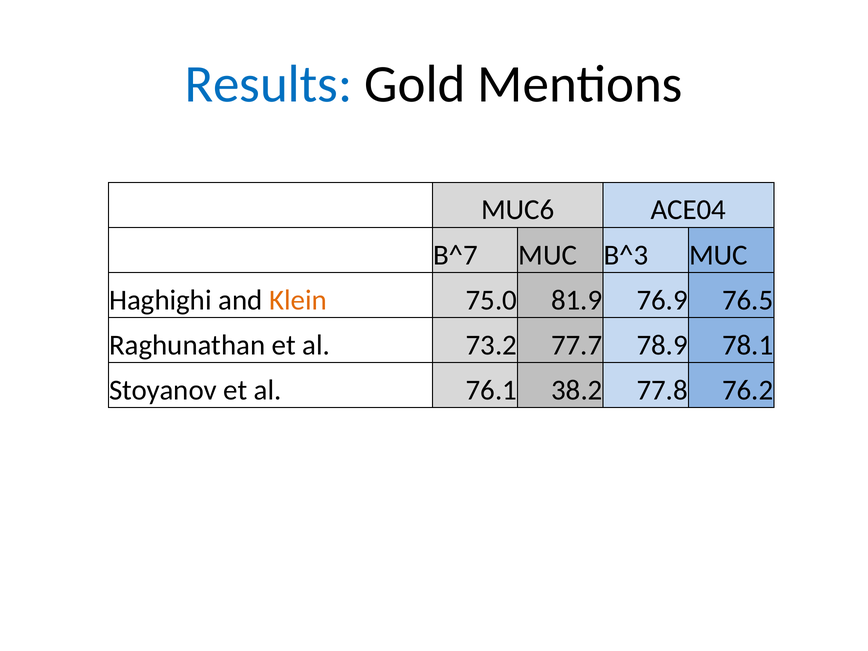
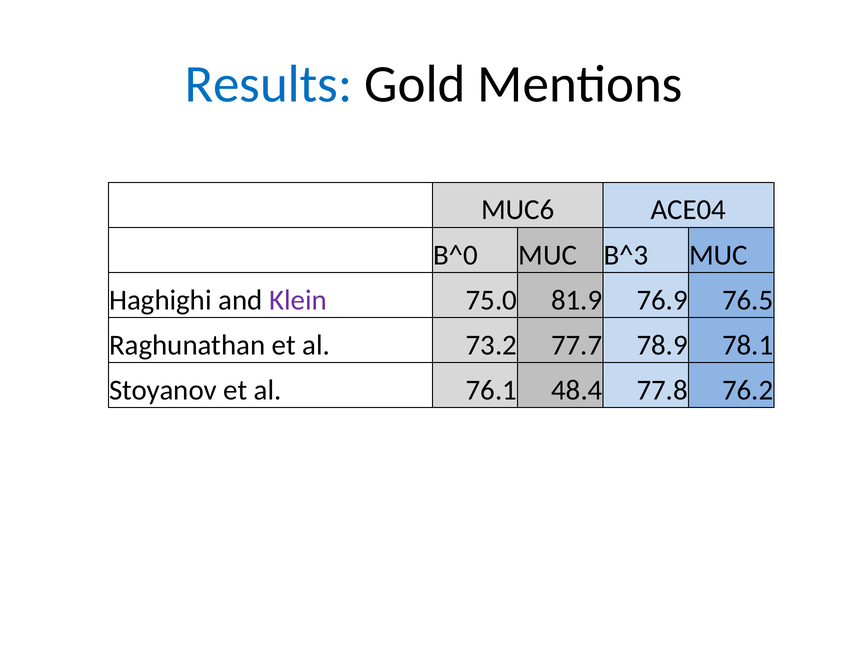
B^7: B^7 -> B^0
Klein colour: orange -> purple
38.2: 38.2 -> 48.4
